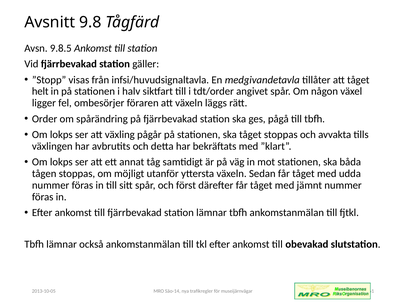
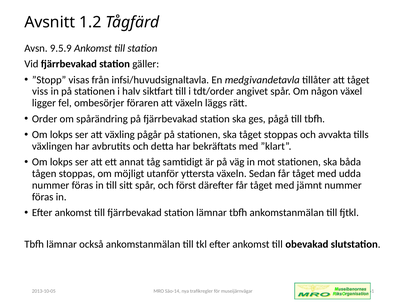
9.8: 9.8 -> 1.2
9.8.5: 9.8.5 -> 9.5.9
helt: helt -> viss
